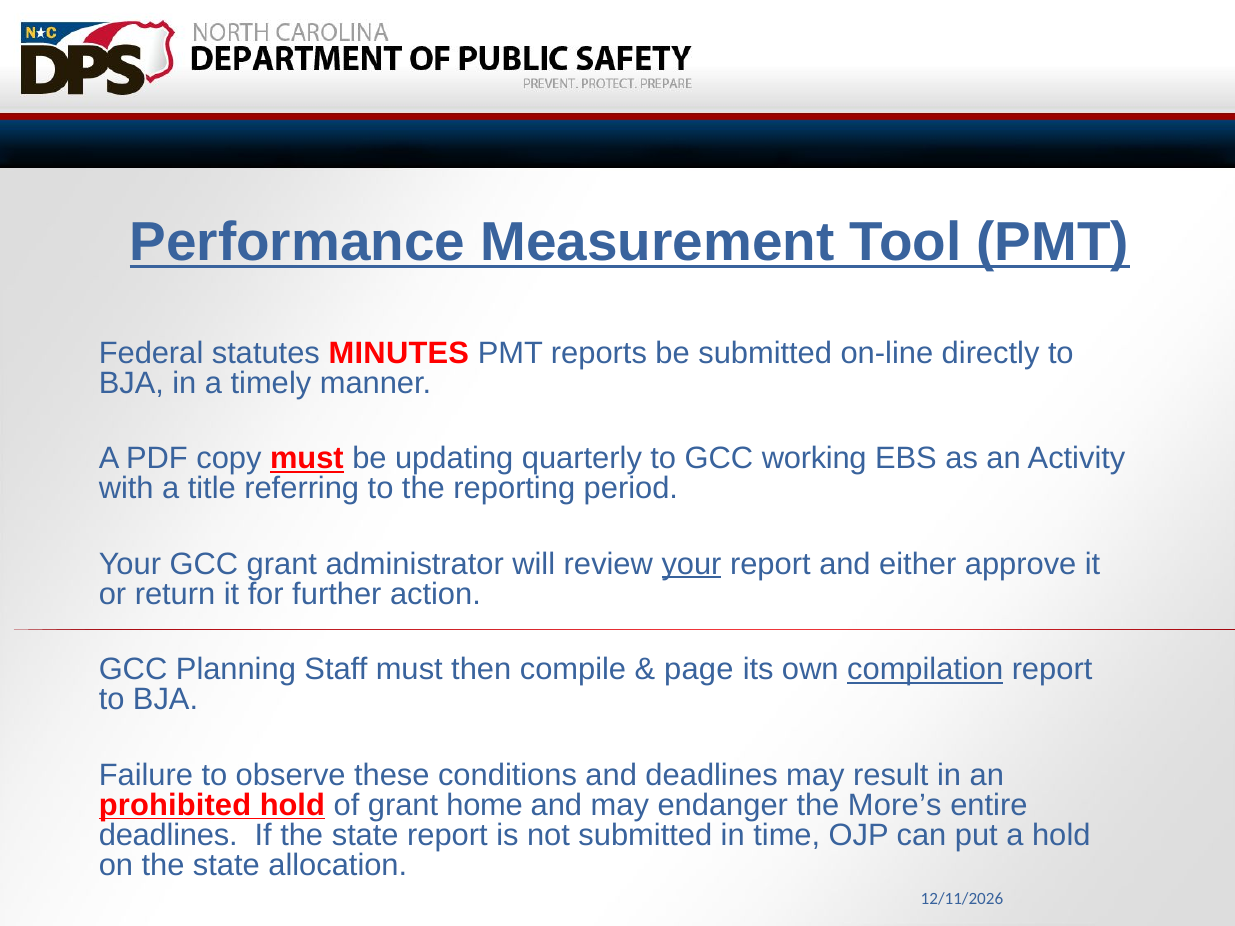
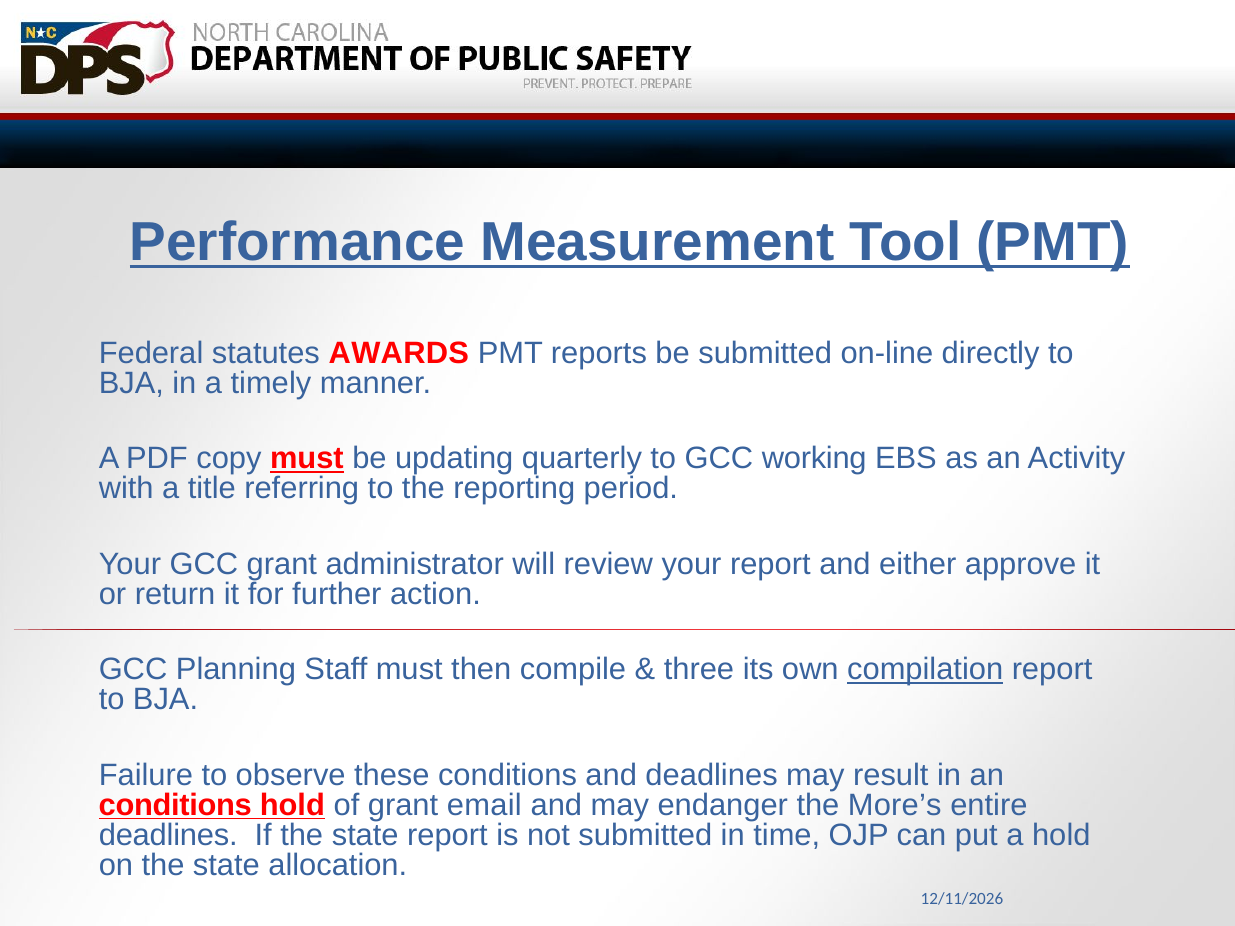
MINUTES: MINUTES -> AWARDS
your at (692, 564) underline: present -> none
page: page -> three
prohibited at (175, 805): prohibited -> conditions
home: home -> email
